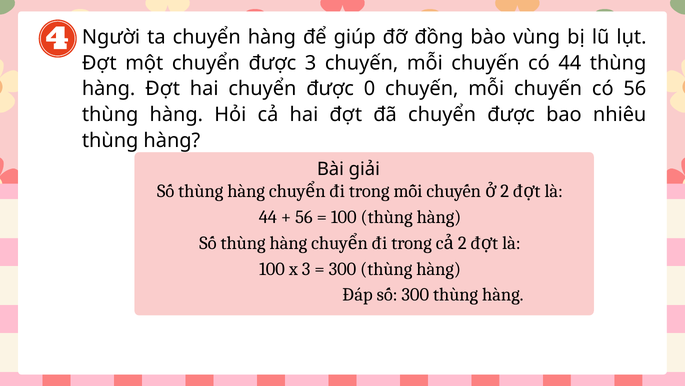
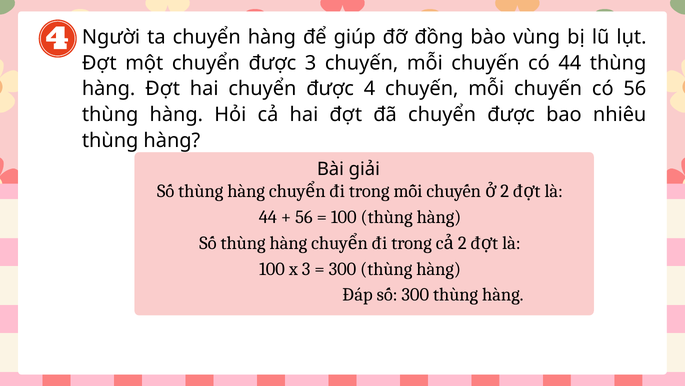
0: 0 -> 4
